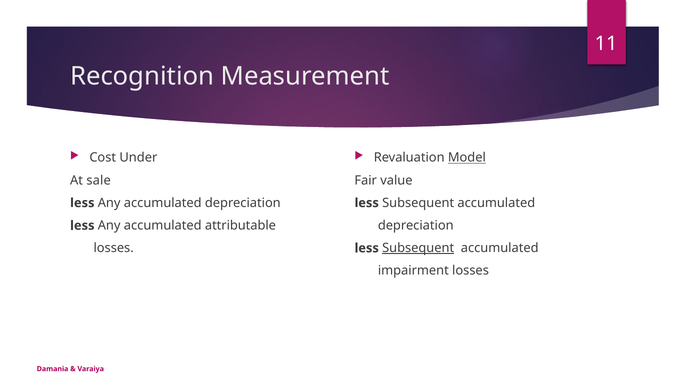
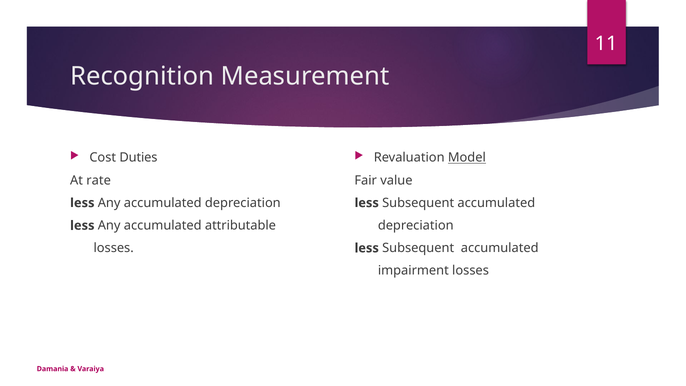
Under: Under -> Duties
sale: sale -> rate
Subsequent at (418, 248) underline: present -> none
